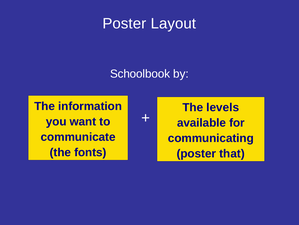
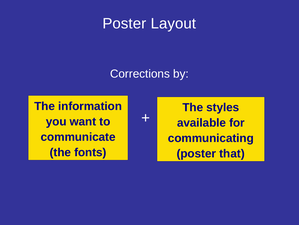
Schoolbook: Schoolbook -> Corrections
levels: levels -> styles
